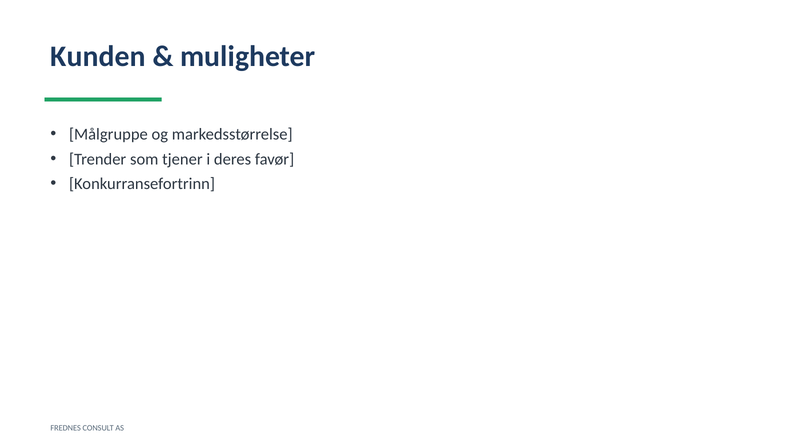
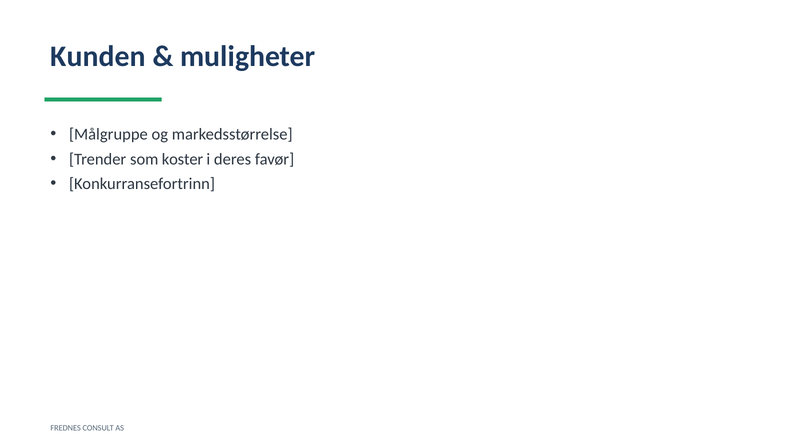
tjener: tjener -> koster
